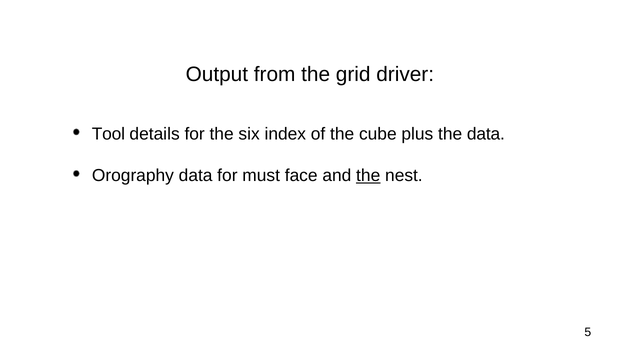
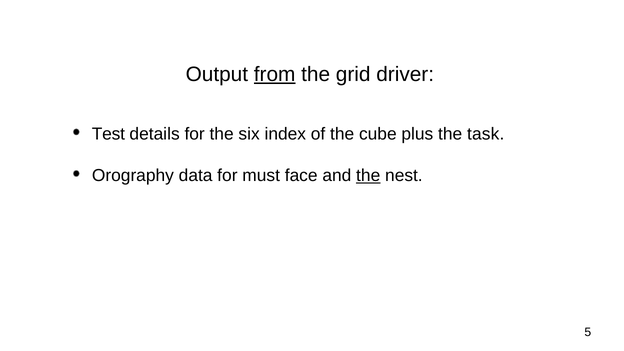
from underline: none -> present
Tool: Tool -> Test
the data: data -> task
